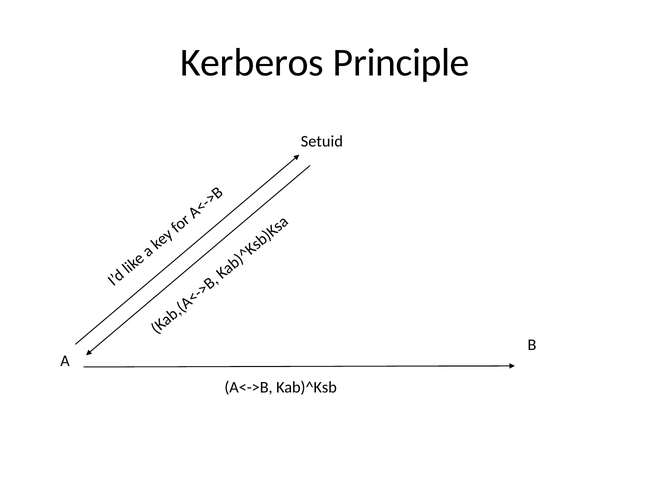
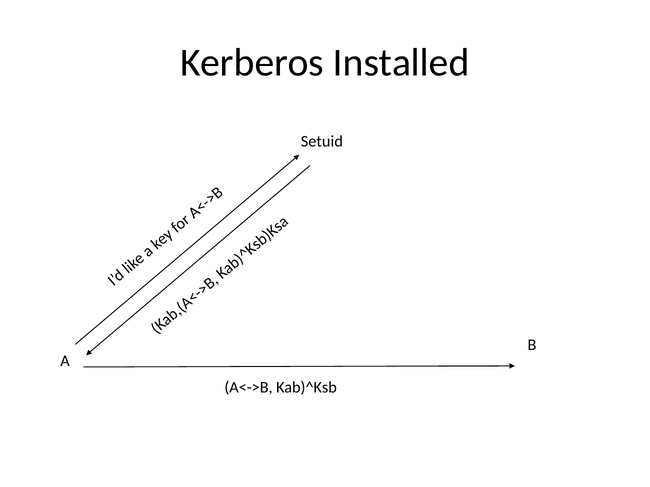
Principle: Principle -> Installed
